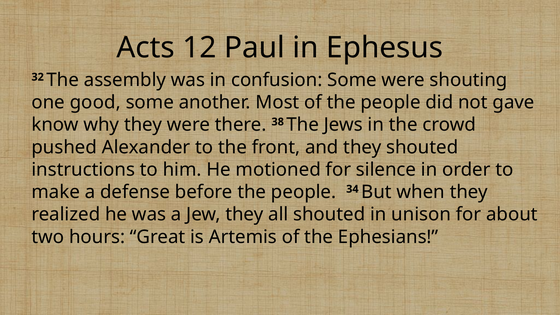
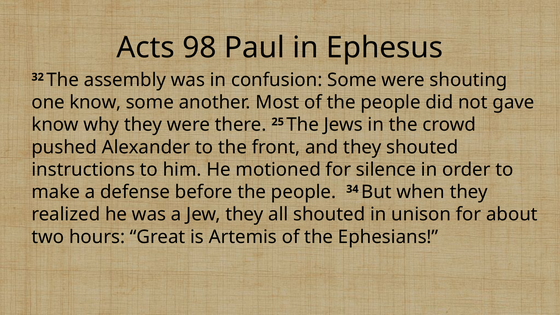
12: 12 -> 98
one good: good -> know
38: 38 -> 25
